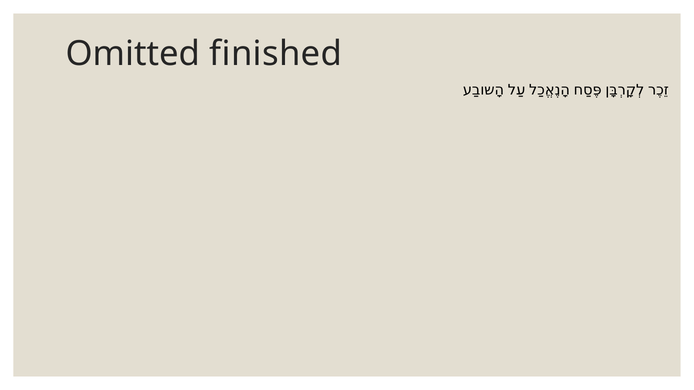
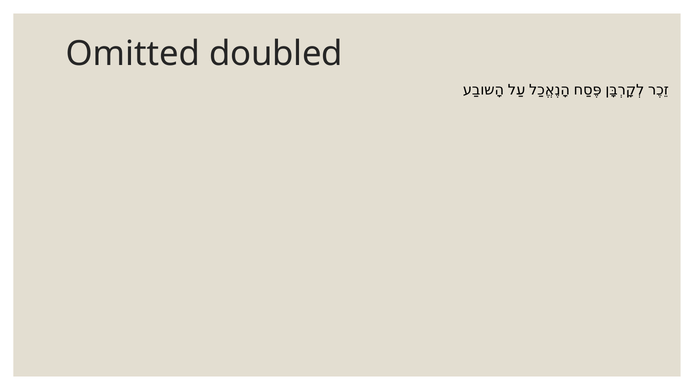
finished: finished -> doubled
